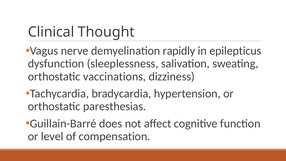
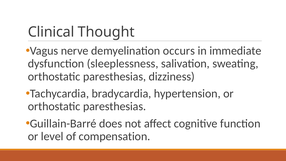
rapidly: rapidly -> occurs
epilepticus: epilepticus -> immediate
vaccinations at (115, 76): vaccinations -> paresthesias
